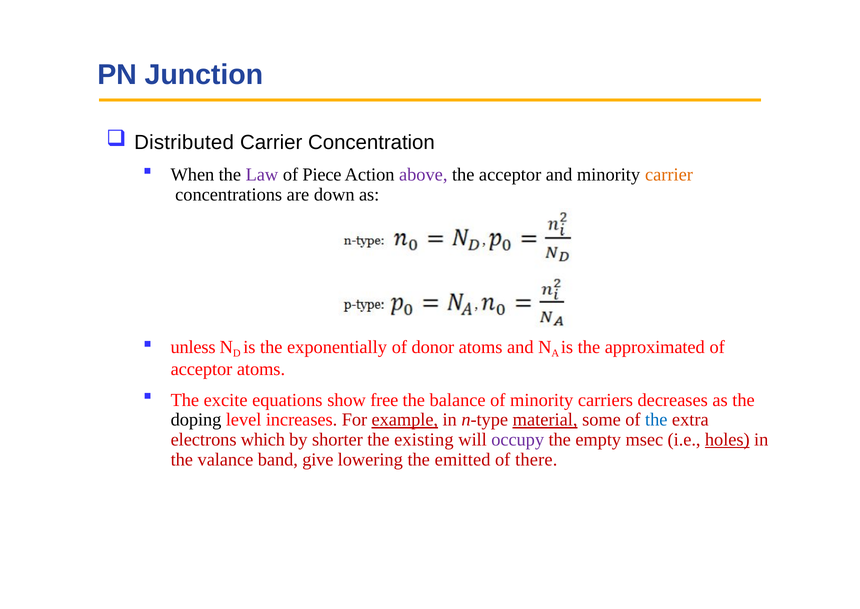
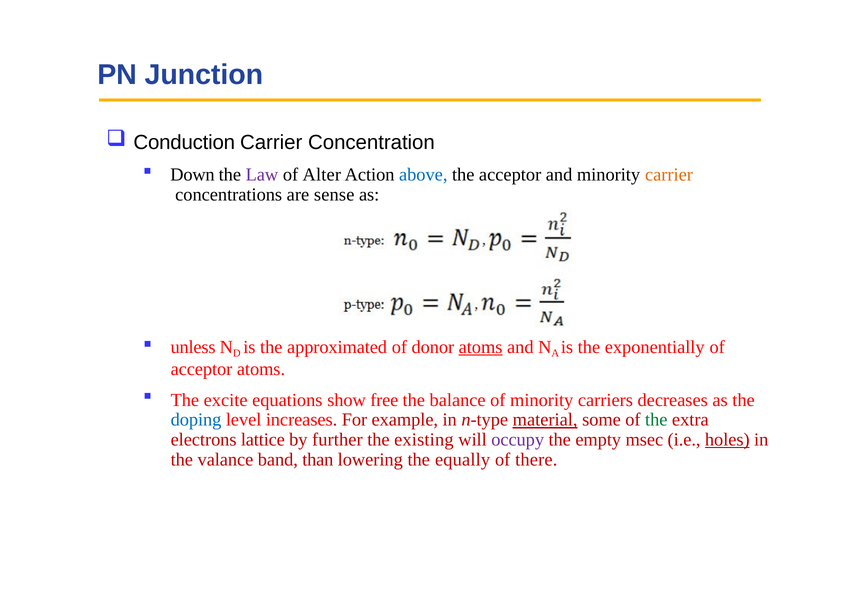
Distributed: Distributed -> Conduction
When: When -> Down
Piece: Piece -> Alter
above colour: purple -> blue
down: down -> sense
exponentially: exponentially -> approximated
atoms at (481, 347) underline: none -> present
approximated: approximated -> exponentially
doping colour: black -> blue
example underline: present -> none
the at (656, 419) colour: blue -> green
which: which -> lattice
shorter: shorter -> further
give: give -> than
emitted: emitted -> equally
